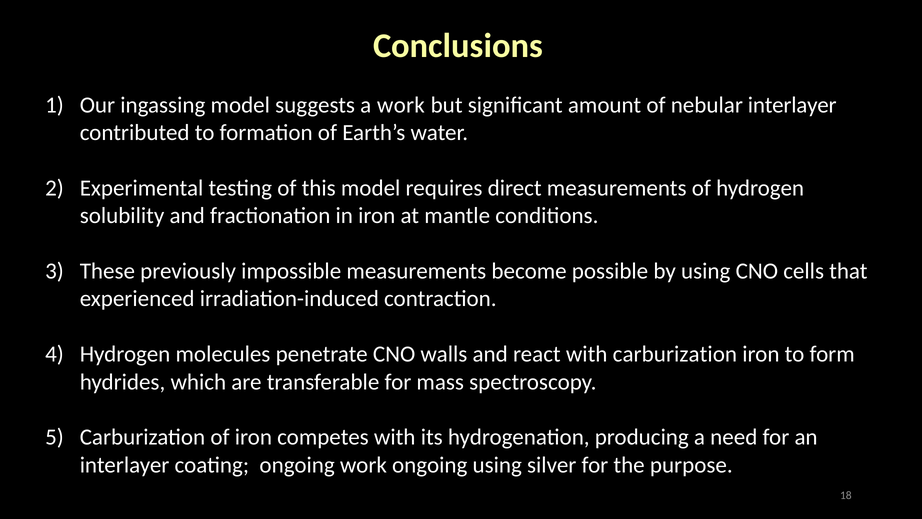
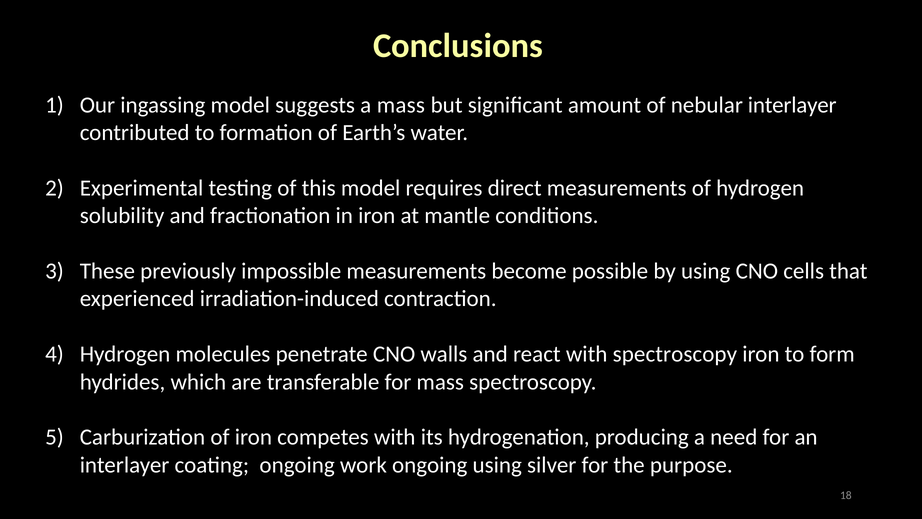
a work: work -> mass
with carburization: carburization -> spectroscopy
